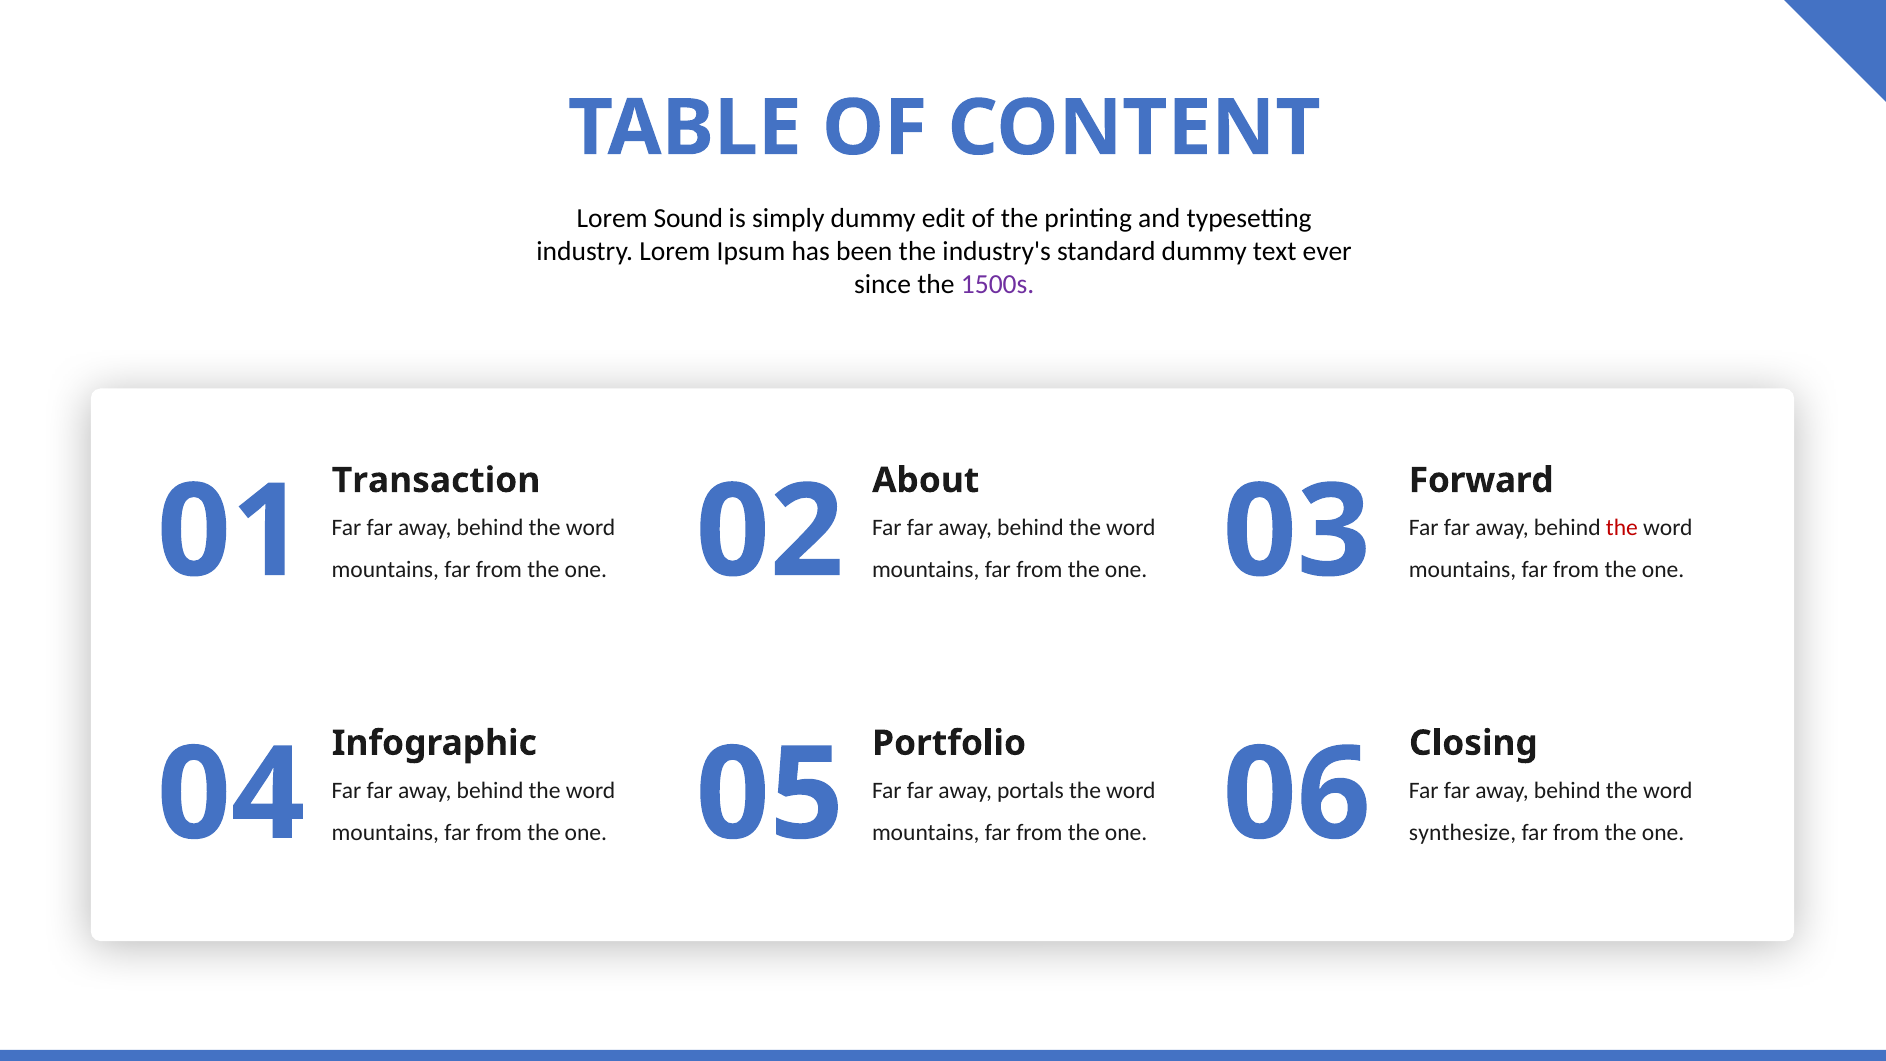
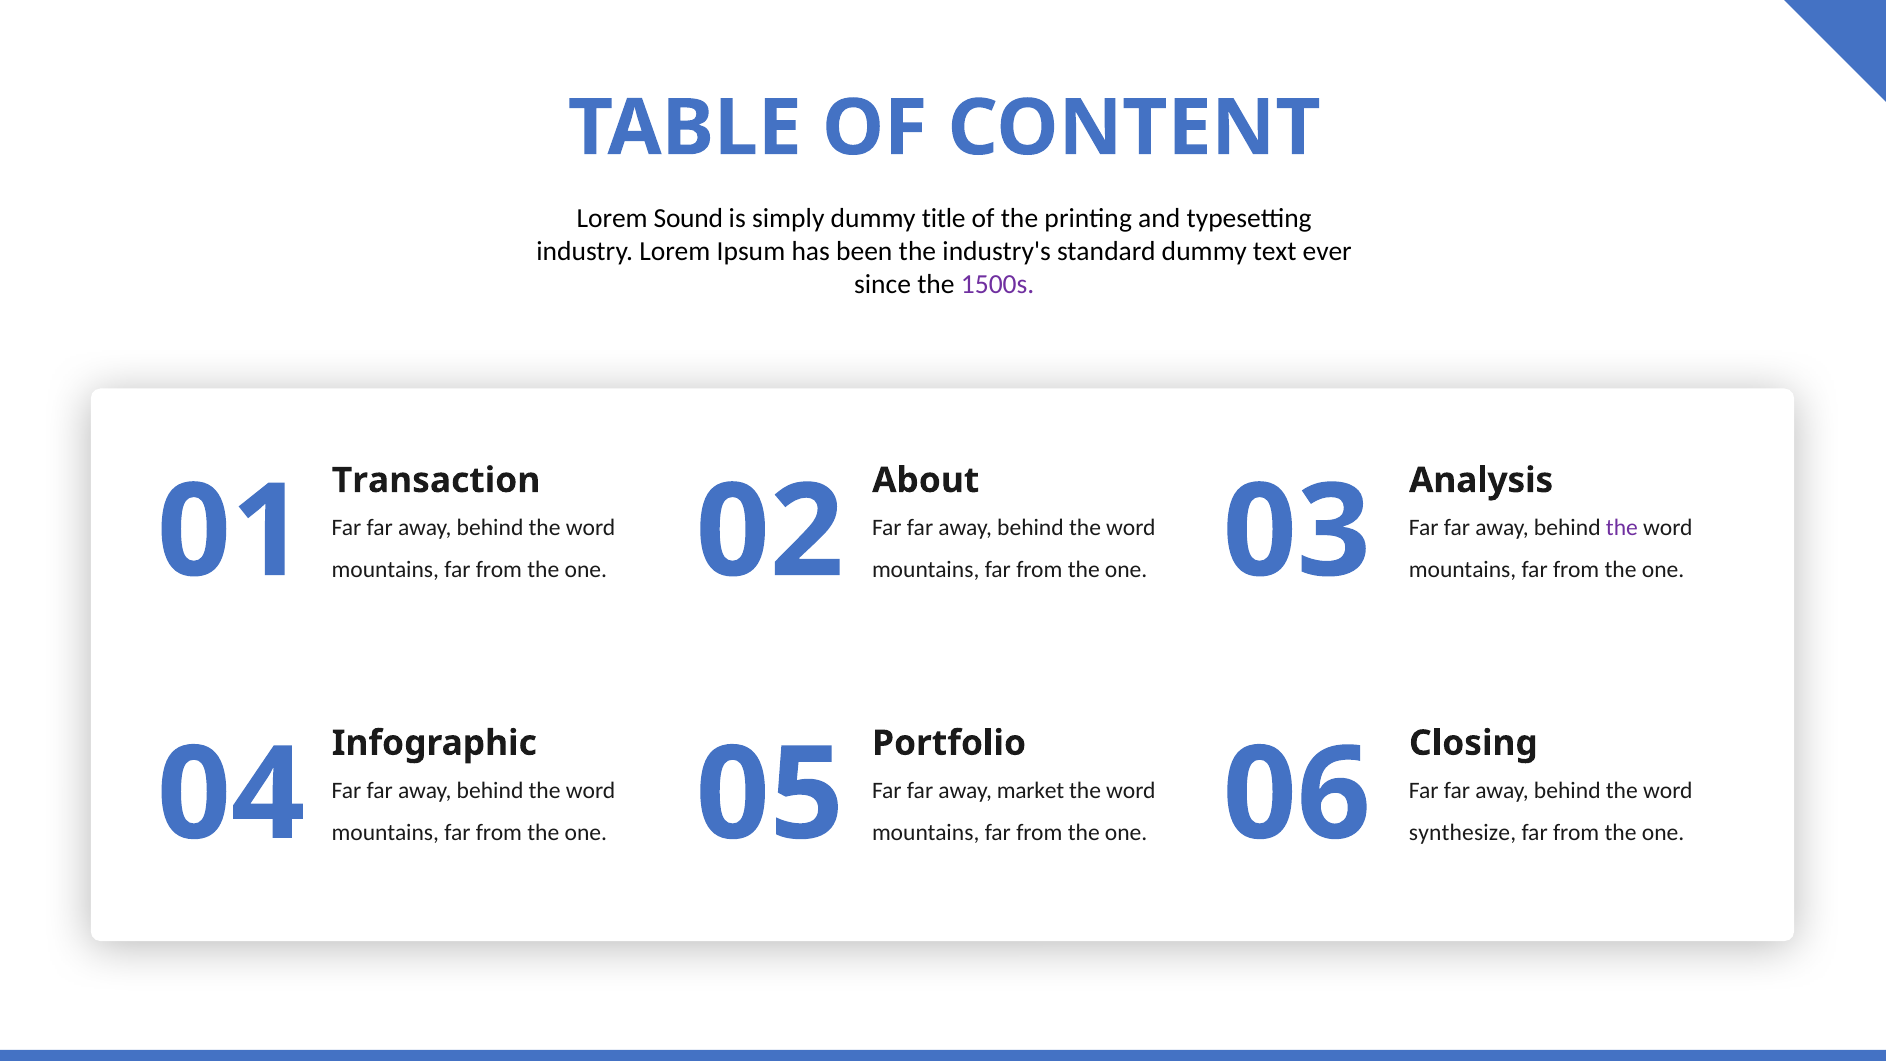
edit: edit -> title
Forward: Forward -> Analysis
the at (1622, 528) colour: red -> purple
portals: portals -> market
